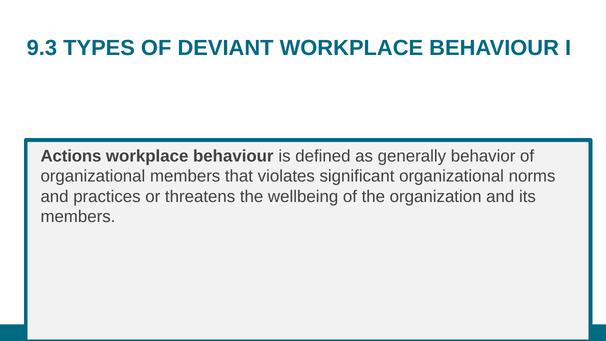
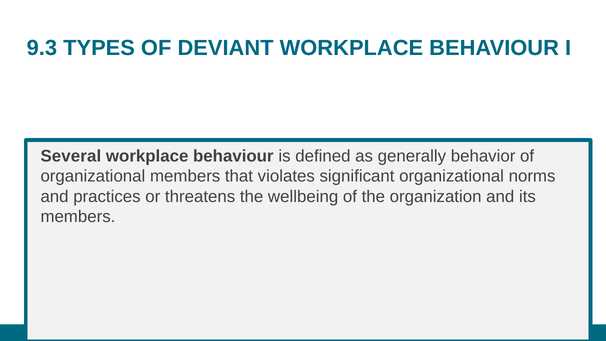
Actions: Actions -> Several
